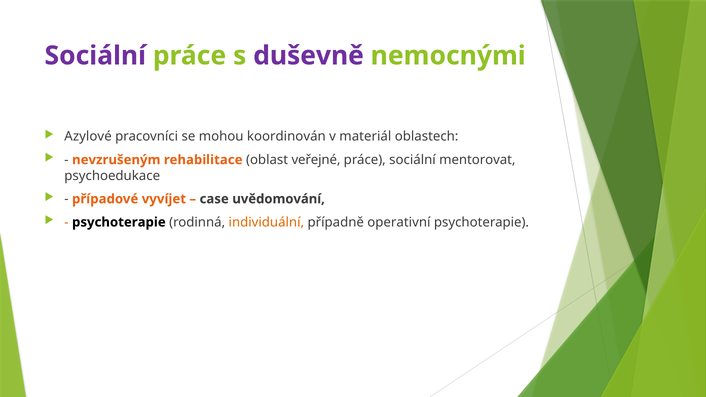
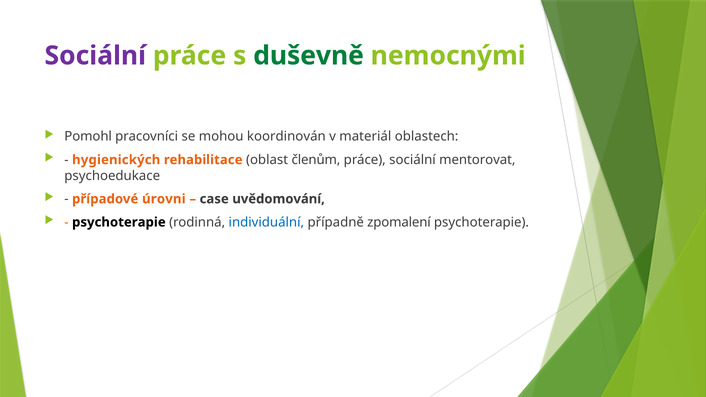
duševně colour: purple -> green
Azylové: Azylové -> Pomohl
nevzrušeným: nevzrušeným -> hygienických
veřejné: veřejné -> členům
vyvíjet: vyvíjet -> úrovni
individuální colour: orange -> blue
operativní: operativní -> zpomalení
